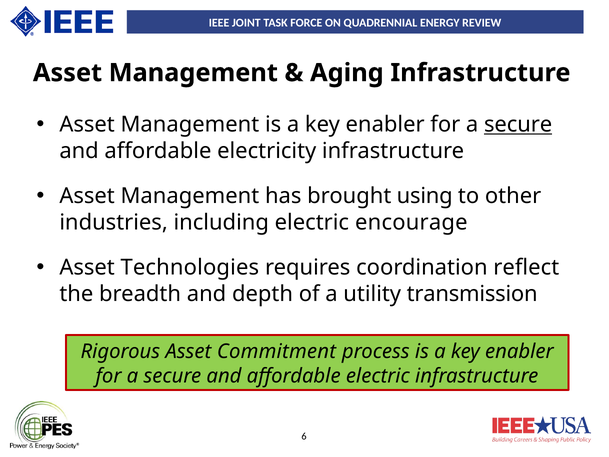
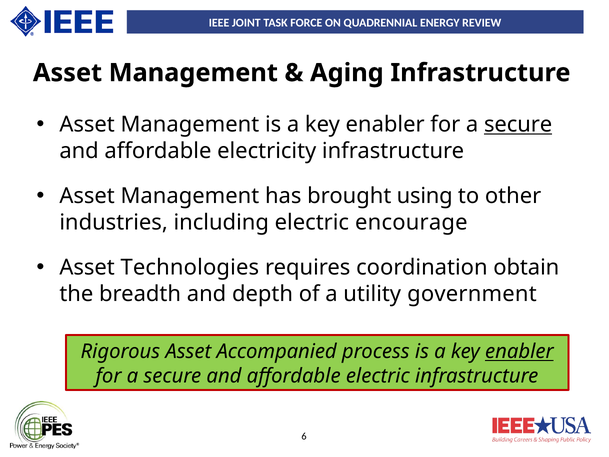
reflect: reflect -> obtain
transmission: transmission -> government
Commitment: Commitment -> Accompanied
enabler at (519, 352) underline: none -> present
